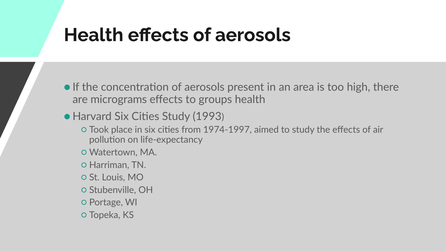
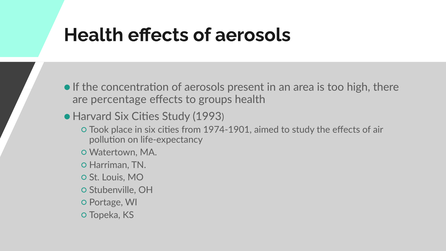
micrograms: micrograms -> percentage
1974-1997: 1974-1997 -> 1974-1901
